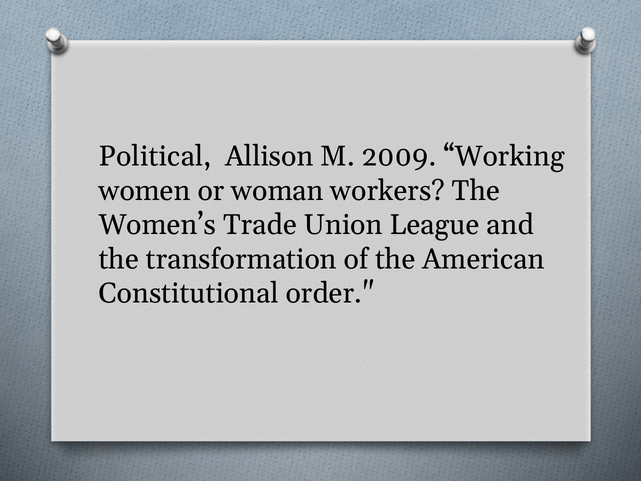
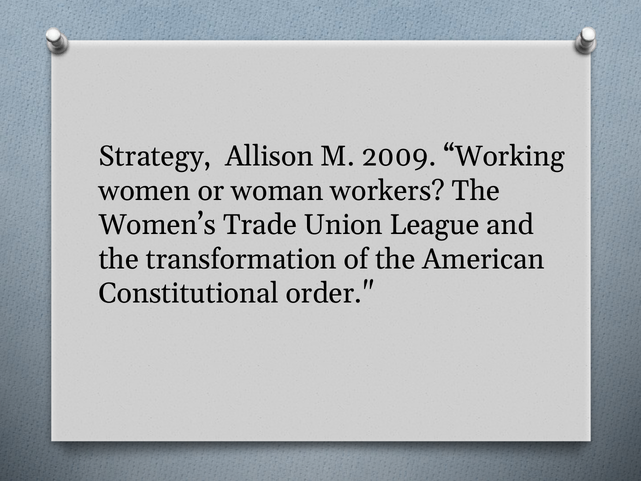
Political: Political -> Strategy
